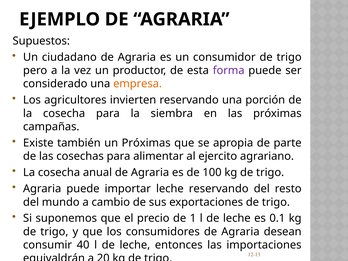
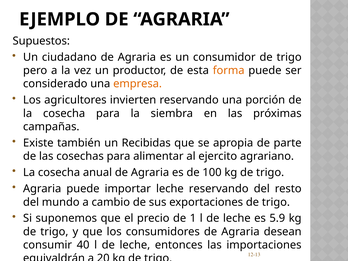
forma colour: purple -> orange
un Próximas: Próximas -> Recibidas
0.1: 0.1 -> 5.9
